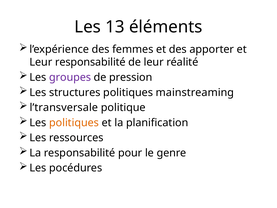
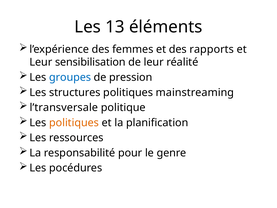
apporter: apporter -> rapports
Leur responsabilité: responsabilité -> sensibilisation
groupes colour: purple -> blue
